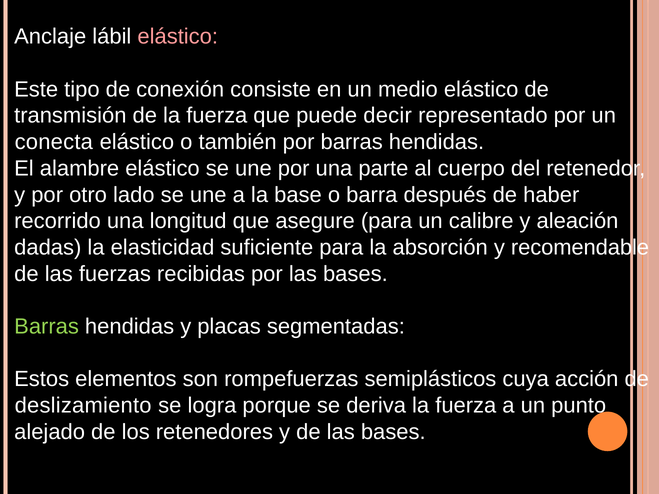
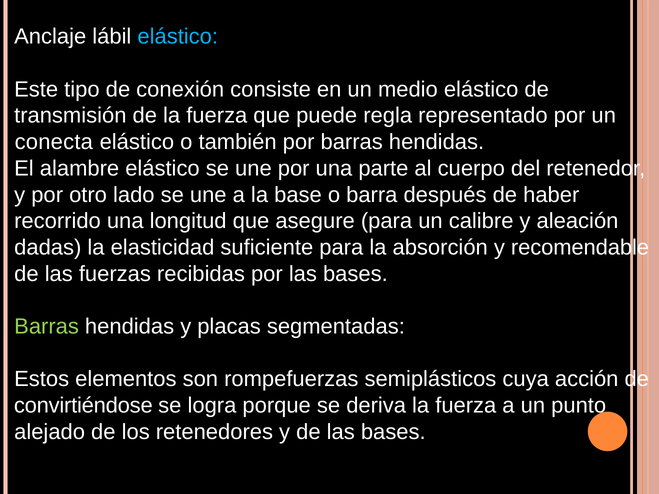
elástico at (178, 37) colour: pink -> light blue
decir: decir -> regla
deslizamiento: deslizamiento -> convirtiéndose
